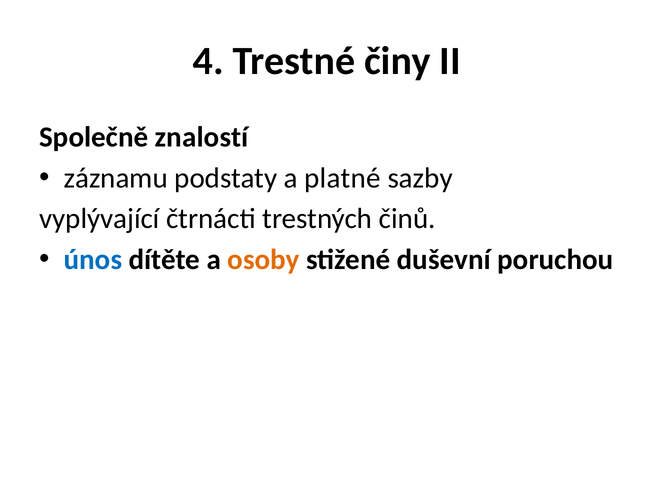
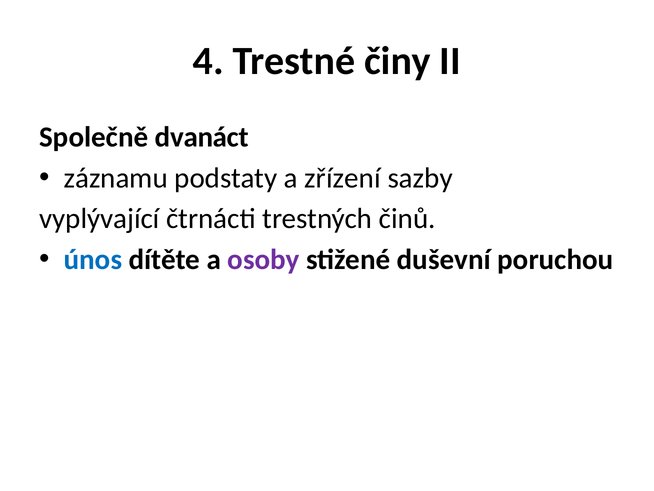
znalostí: znalostí -> dvanáct
platné: platné -> zřízení
osoby colour: orange -> purple
